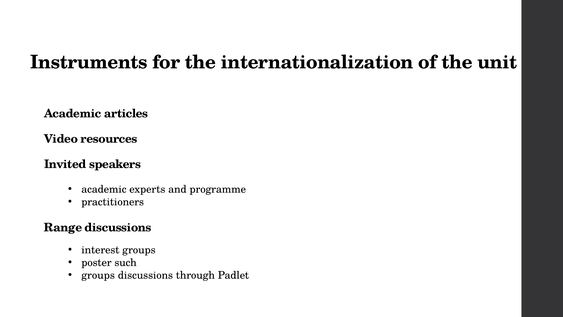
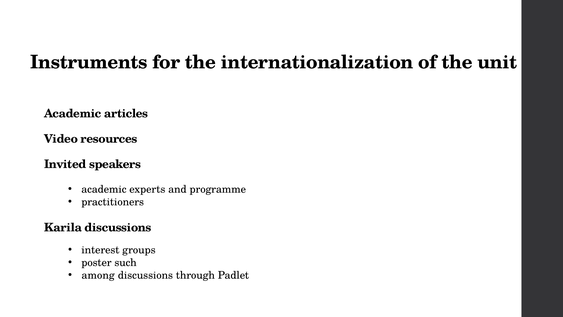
Range: Range -> Karila
groups at (98, 275): groups -> among
